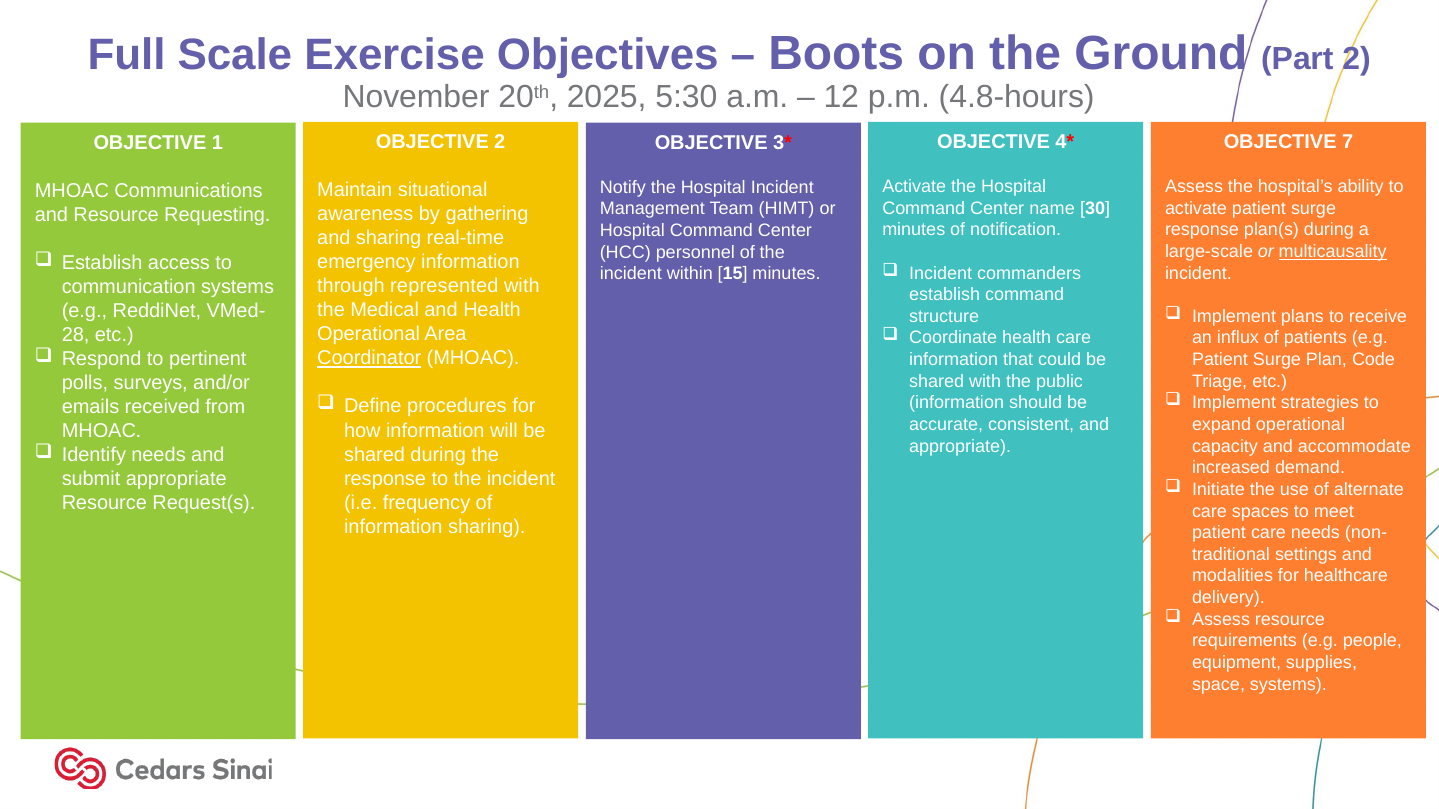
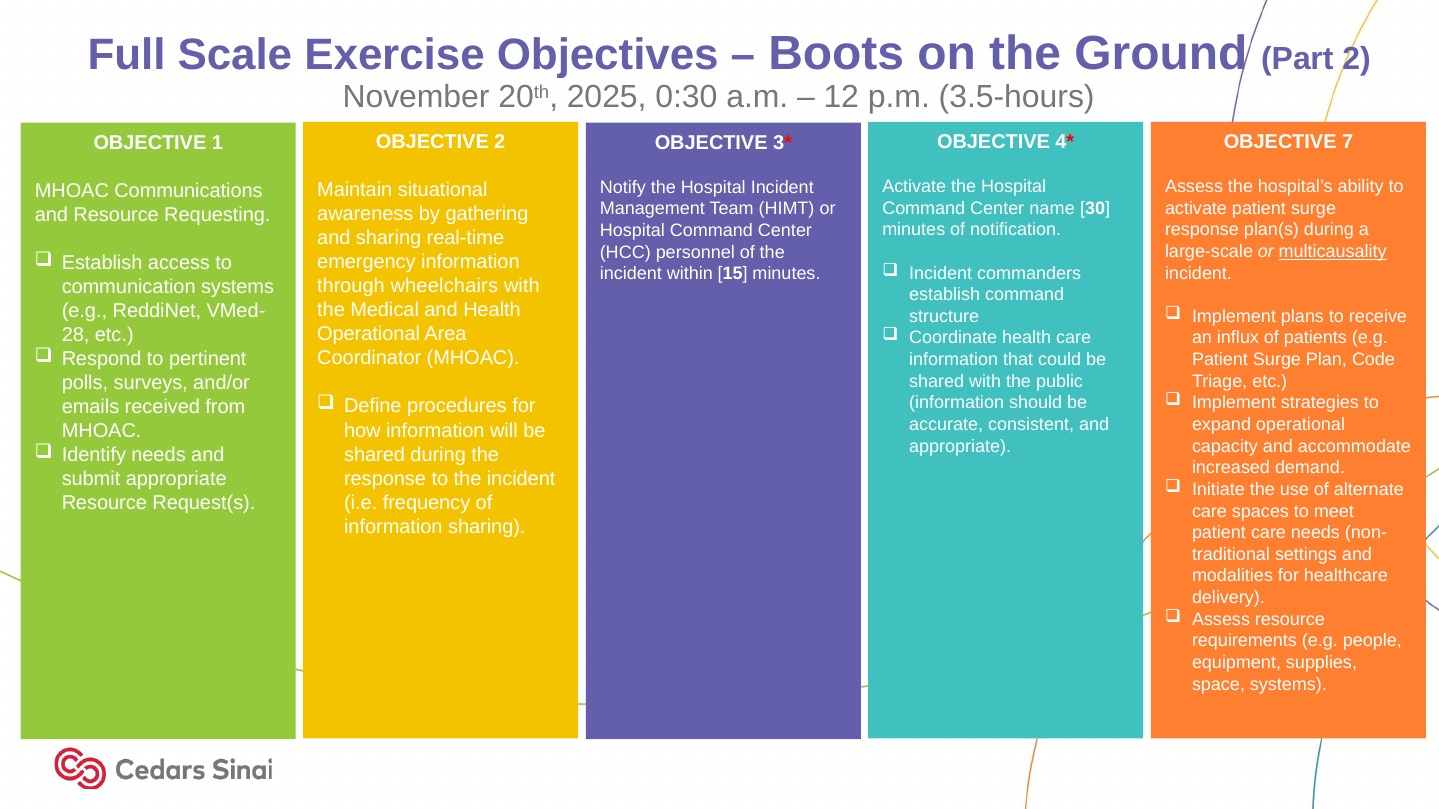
5:30: 5:30 -> 0:30
4.8-hours: 4.8-hours -> 3.5-hours
represented: represented -> wheelchairs
Coordinator underline: present -> none
